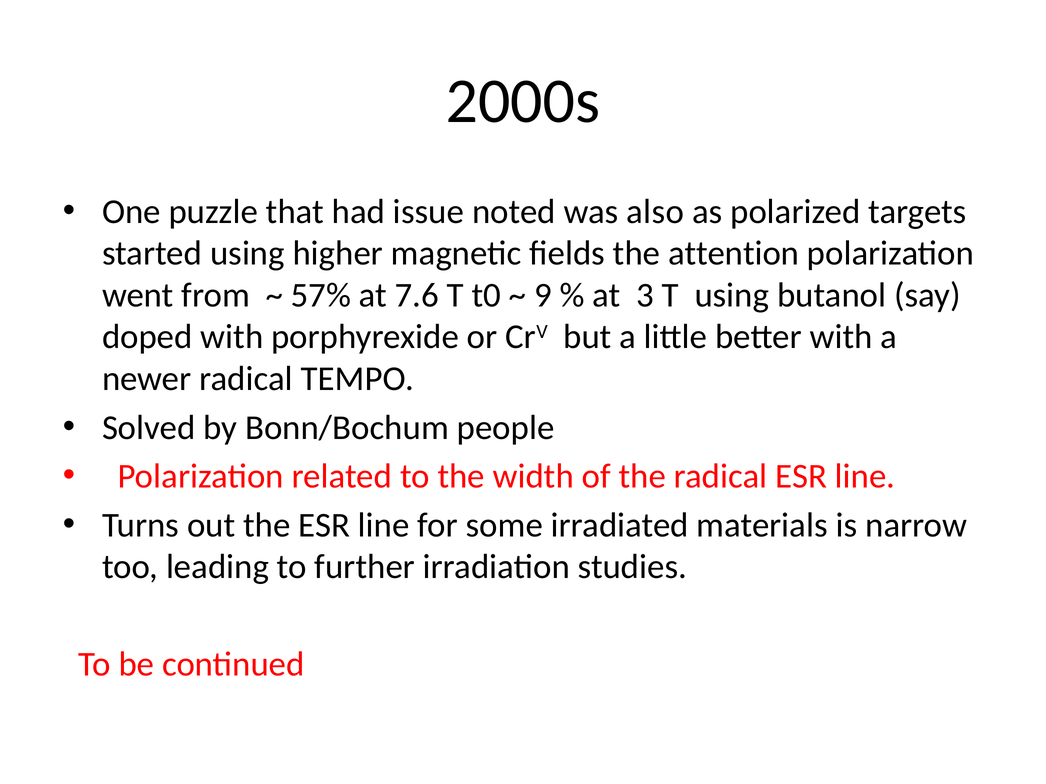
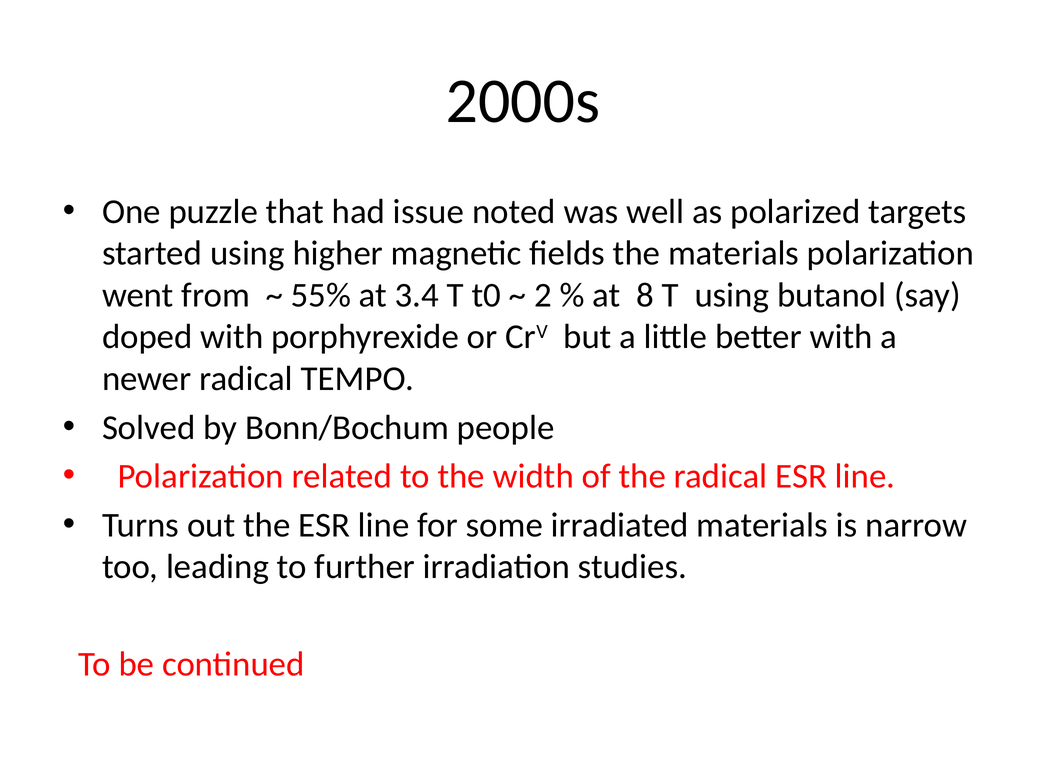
also: also -> well
the attention: attention -> materials
57%: 57% -> 55%
7.6: 7.6 -> 3.4
9: 9 -> 2
3: 3 -> 8
